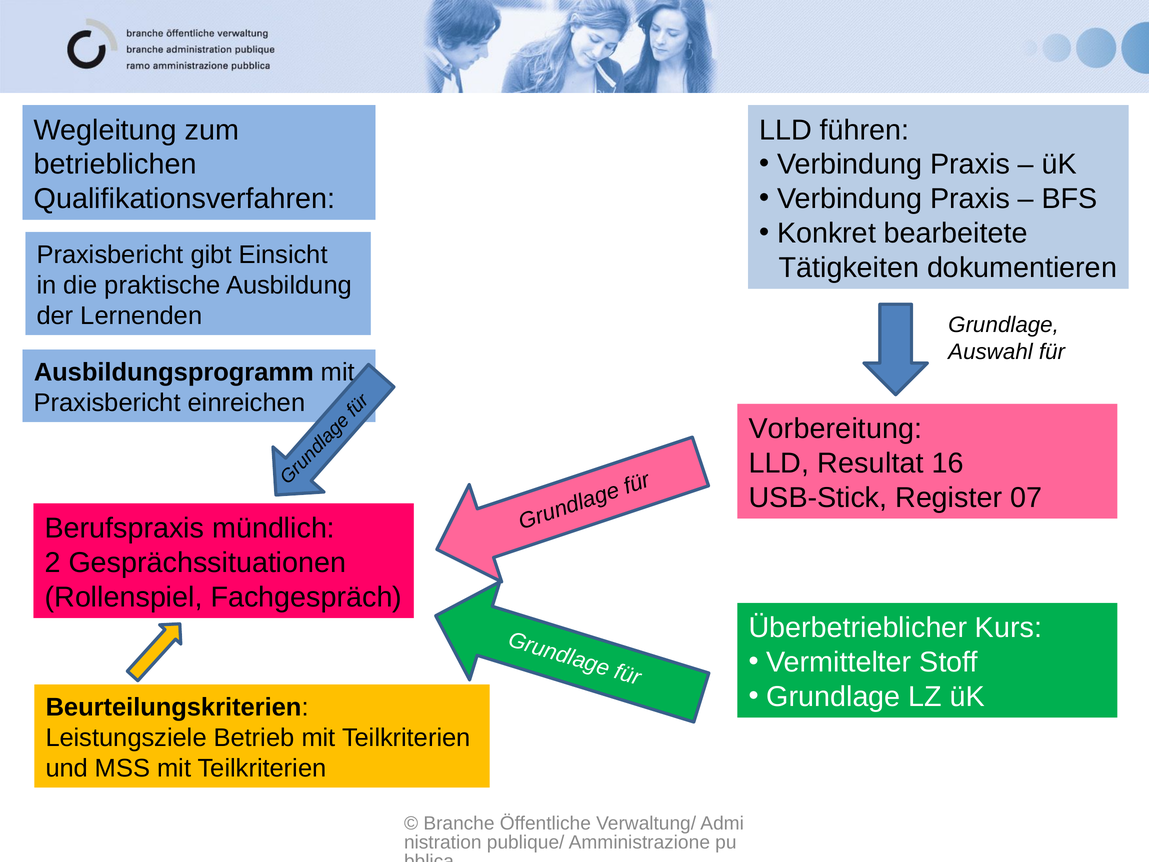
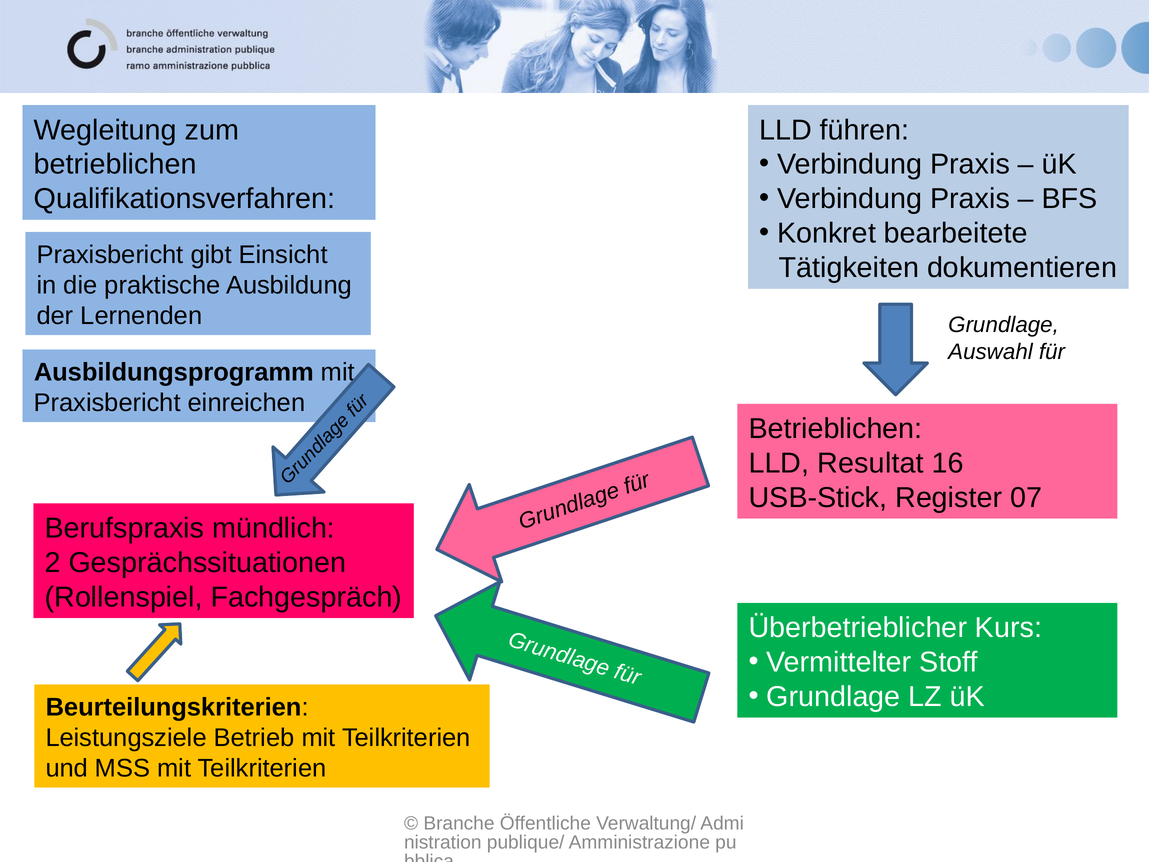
Vorbereitung at (835, 429): Vorbereitung -> Betrieblichen
